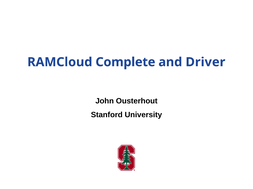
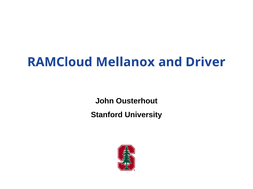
Complete: Complete -> Mellanox
